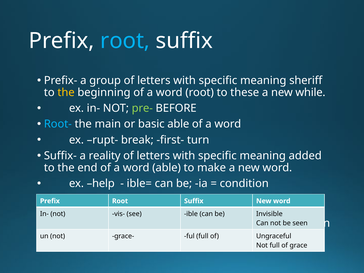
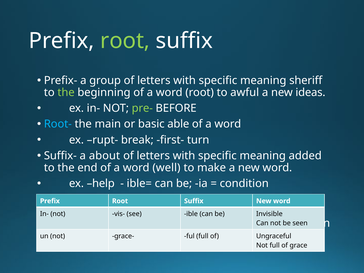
root at (125, 41) colour: light blue -> light green
the at (66, 92) colour: yellow -> light green
to these: these -> awful
while: while -> ideas
reality: reality -> about
word able: able -> well
